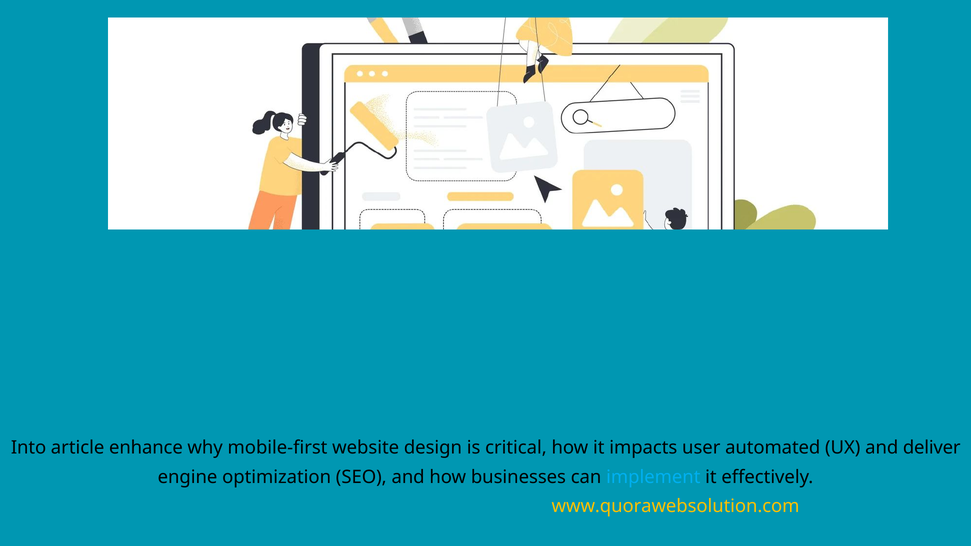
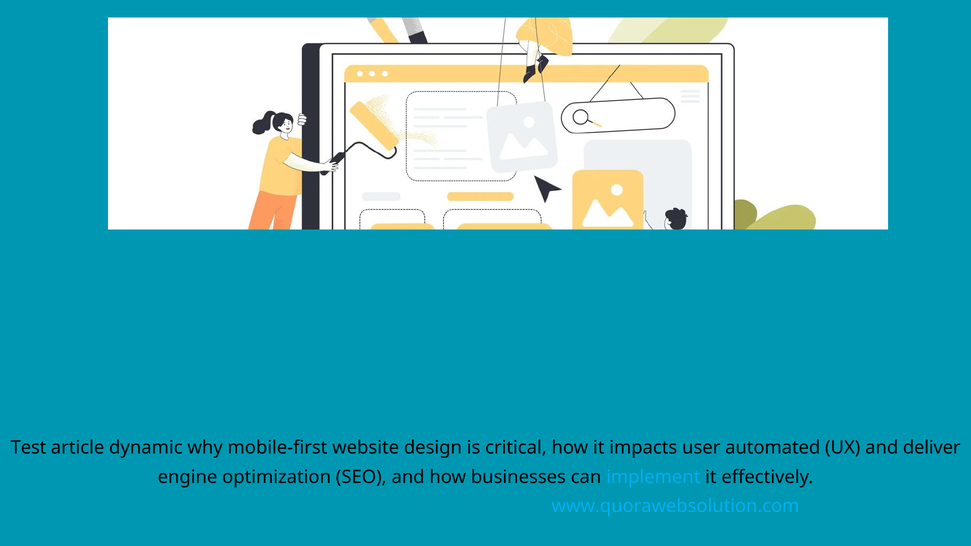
Into: Into -> Test
enhance: enhance -> dynamic
www.quorawebsolution.com colour: yellow -> light blue
